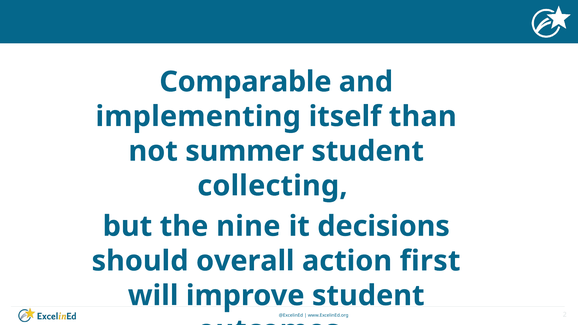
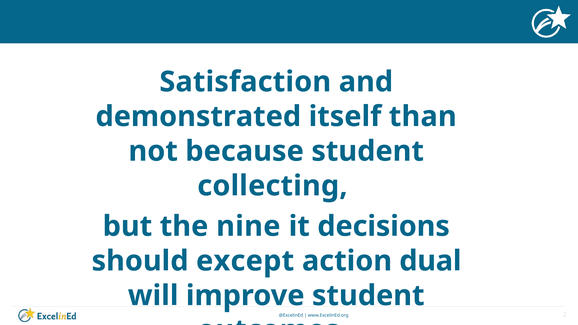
Comparable: Comparable -> Satisfaction
implementing: implementing -> demonstrated
summer: summer -> because
overall: overall -> except
first: first -> dual
